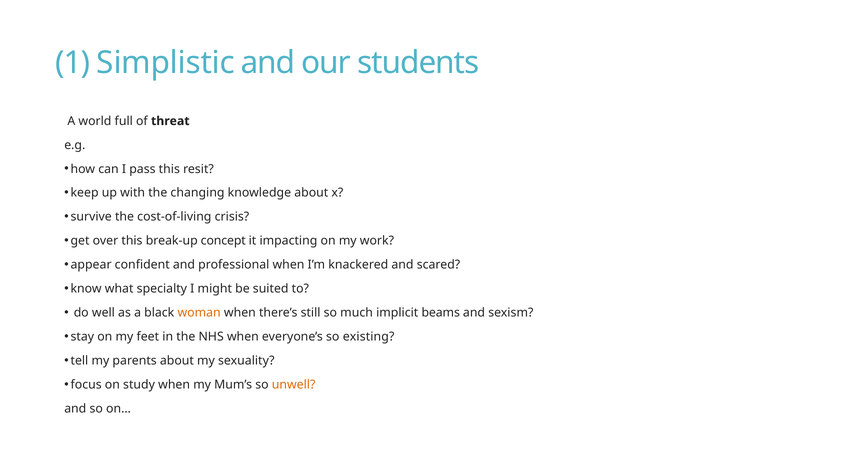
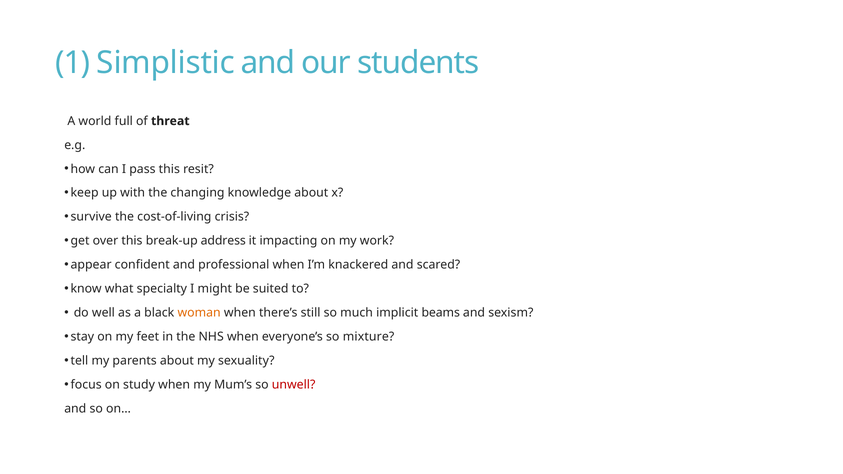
concept: concept -> address
existing: existing -> mixture
unwell colour: orange -> red
